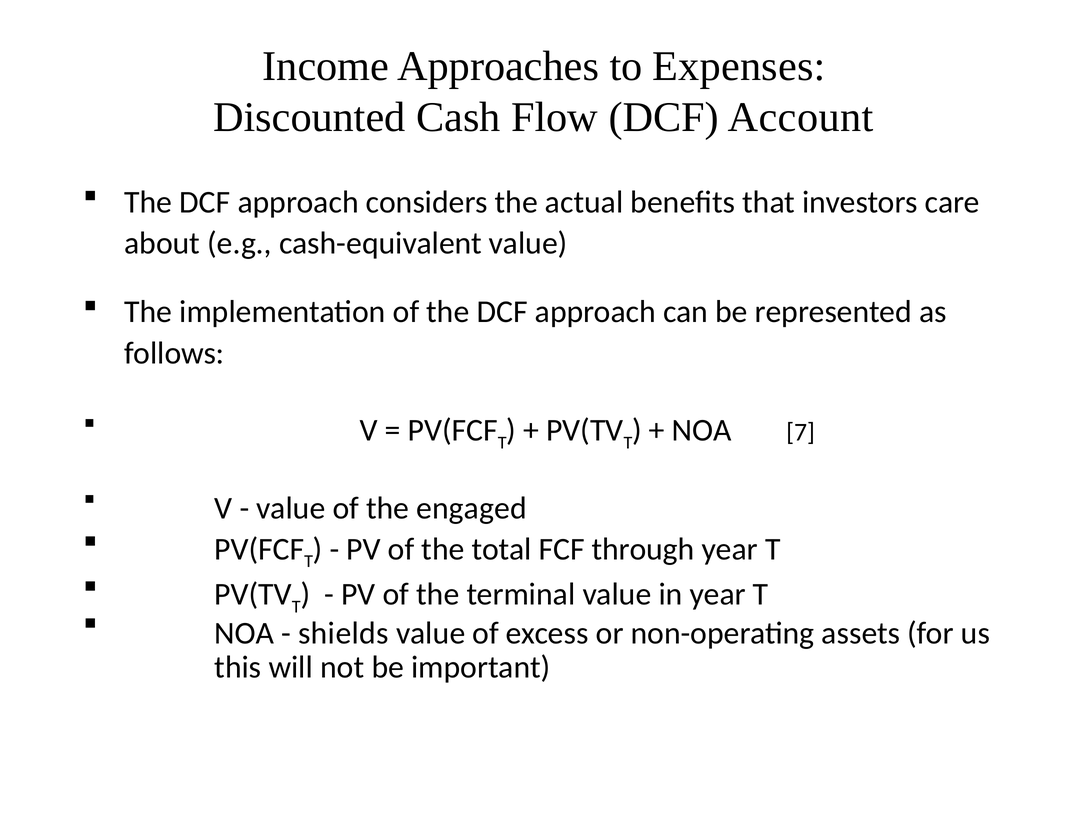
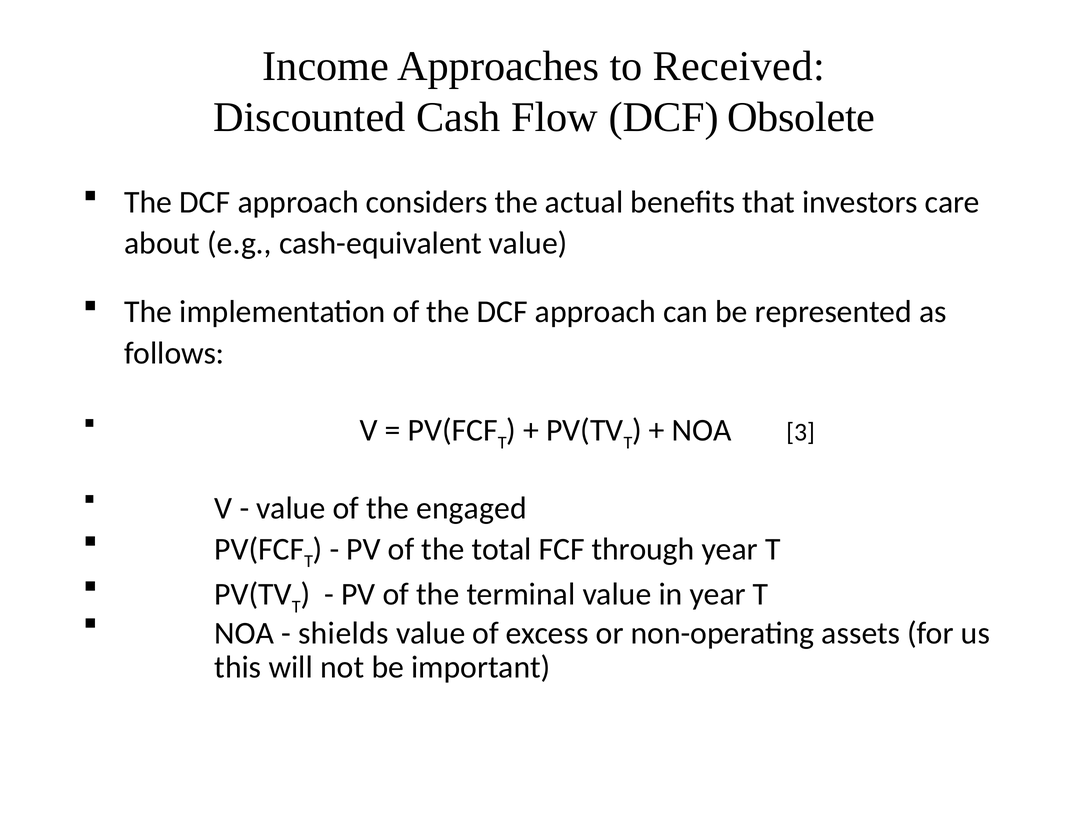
Expenses: Expenses -> Received
Account: Account -> Obsolete
7: 7 -> 3
